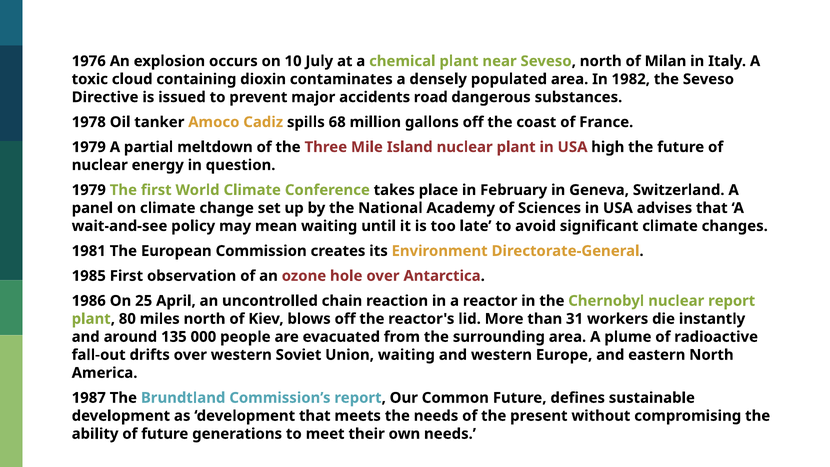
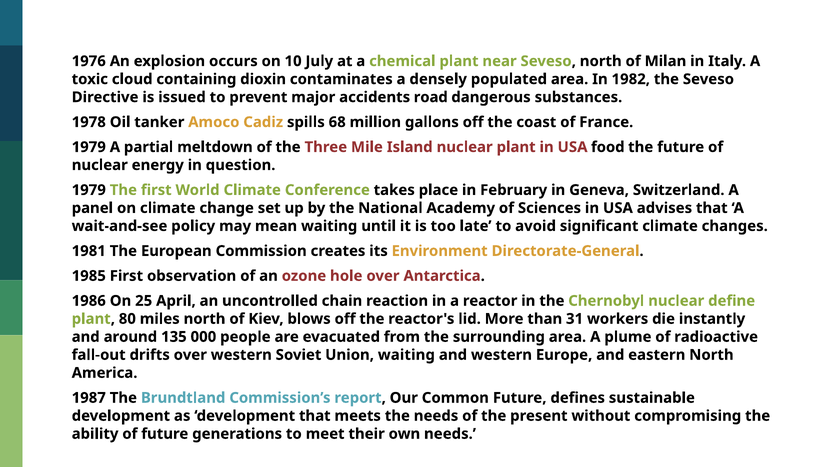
high: high -> food
nuclear report: report -> define
